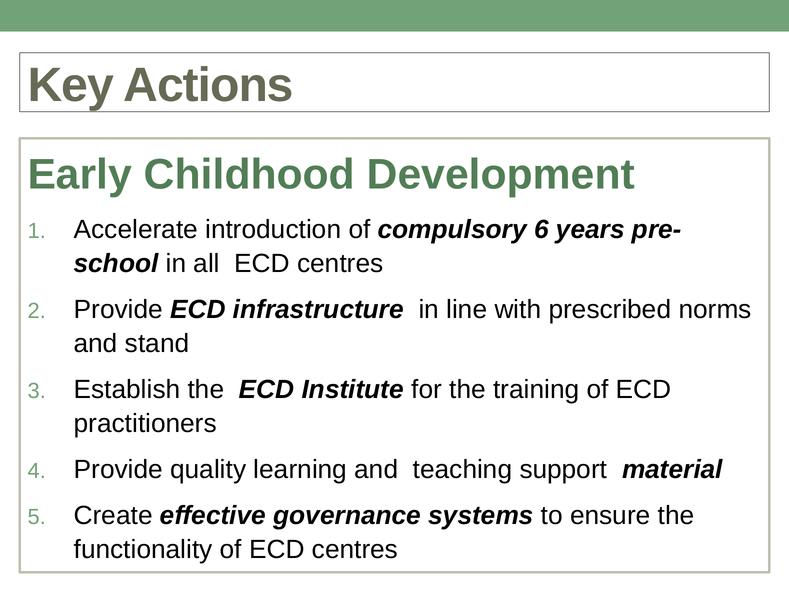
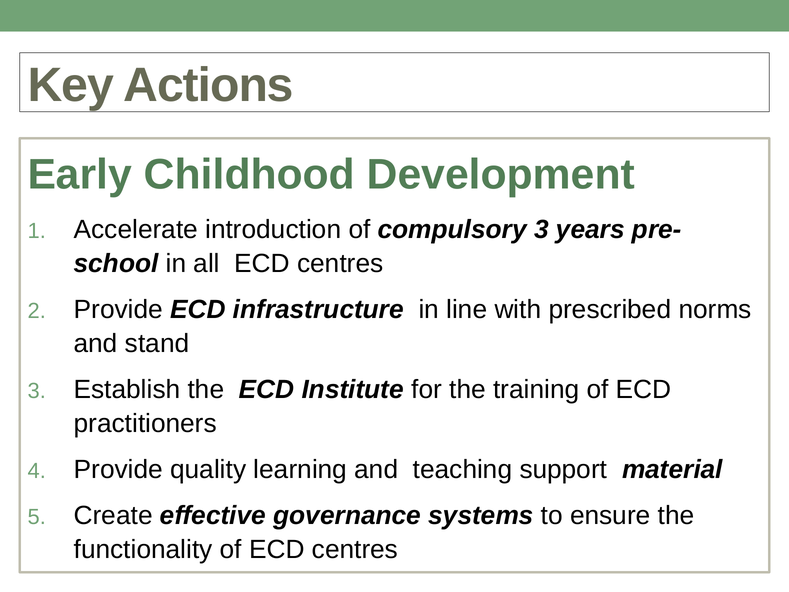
compulsory 6: 6 -> 3
